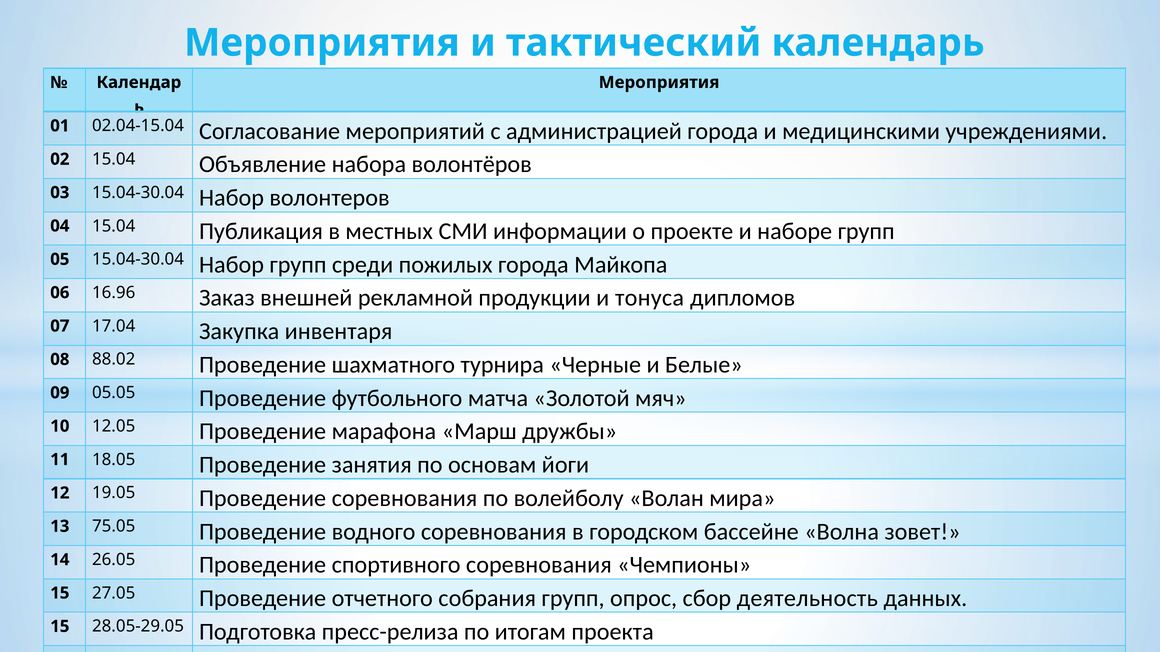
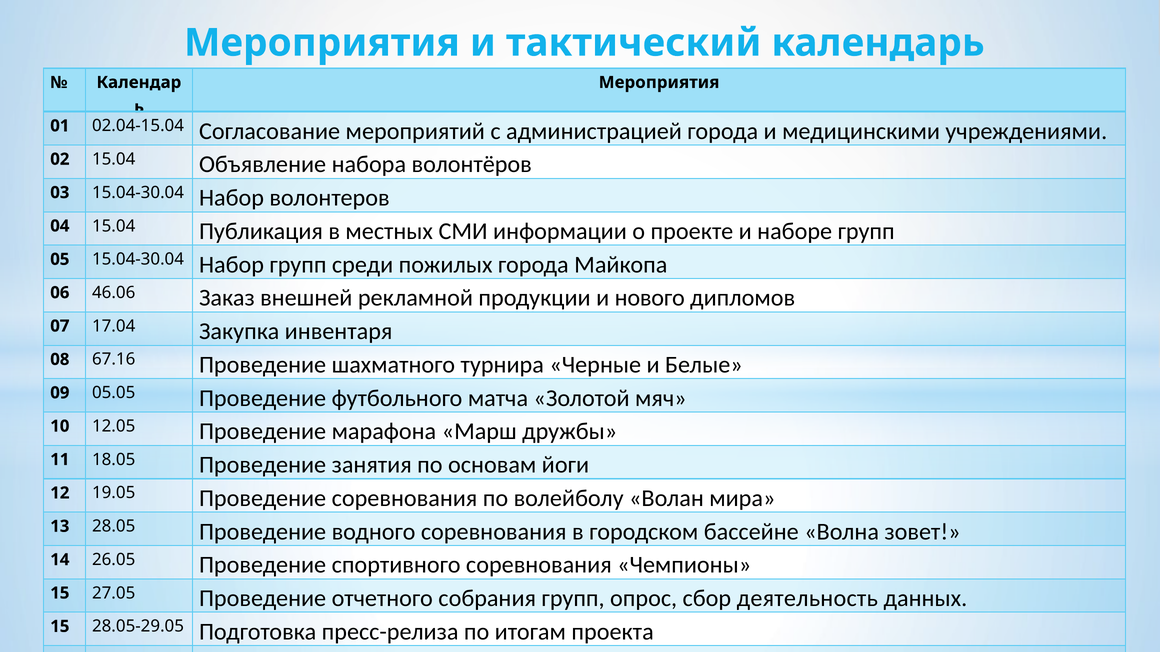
16.96: 16.96 -> 46.06
тонуса: тонуса -> нового
88.02: 88.02 -> 67.16
75.05: 75.05 -> 28.05
